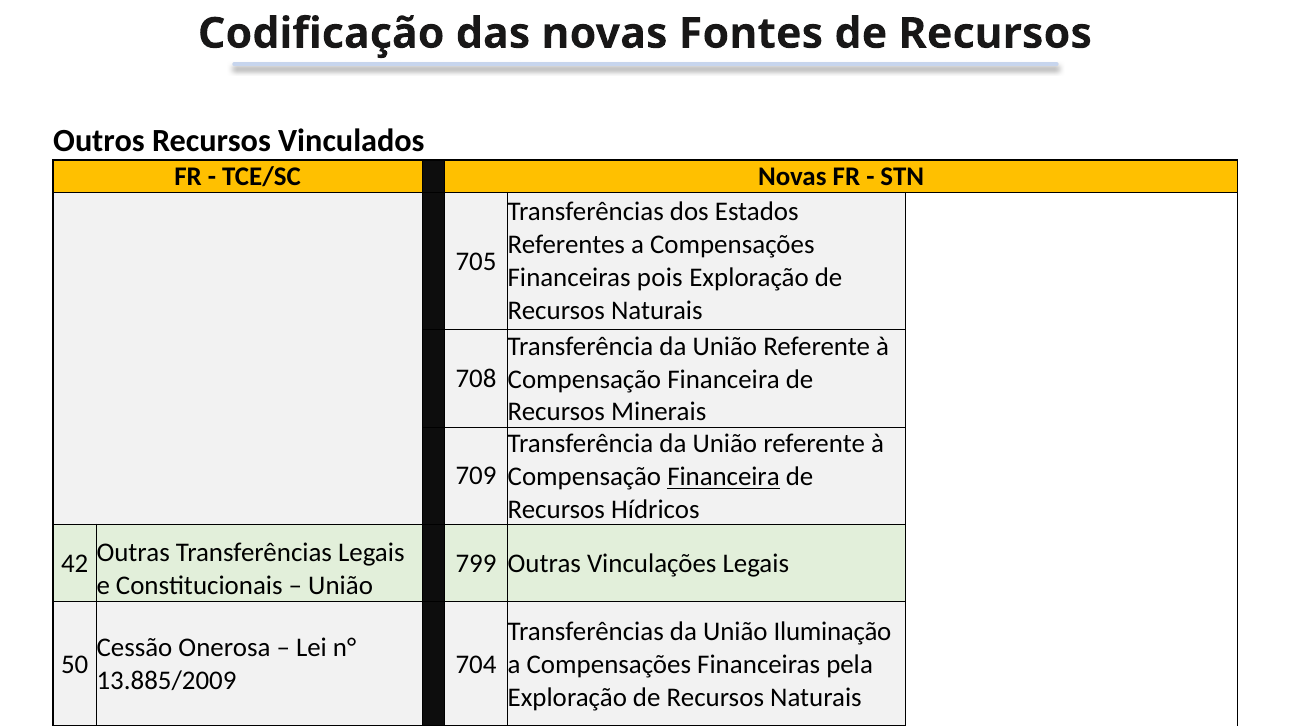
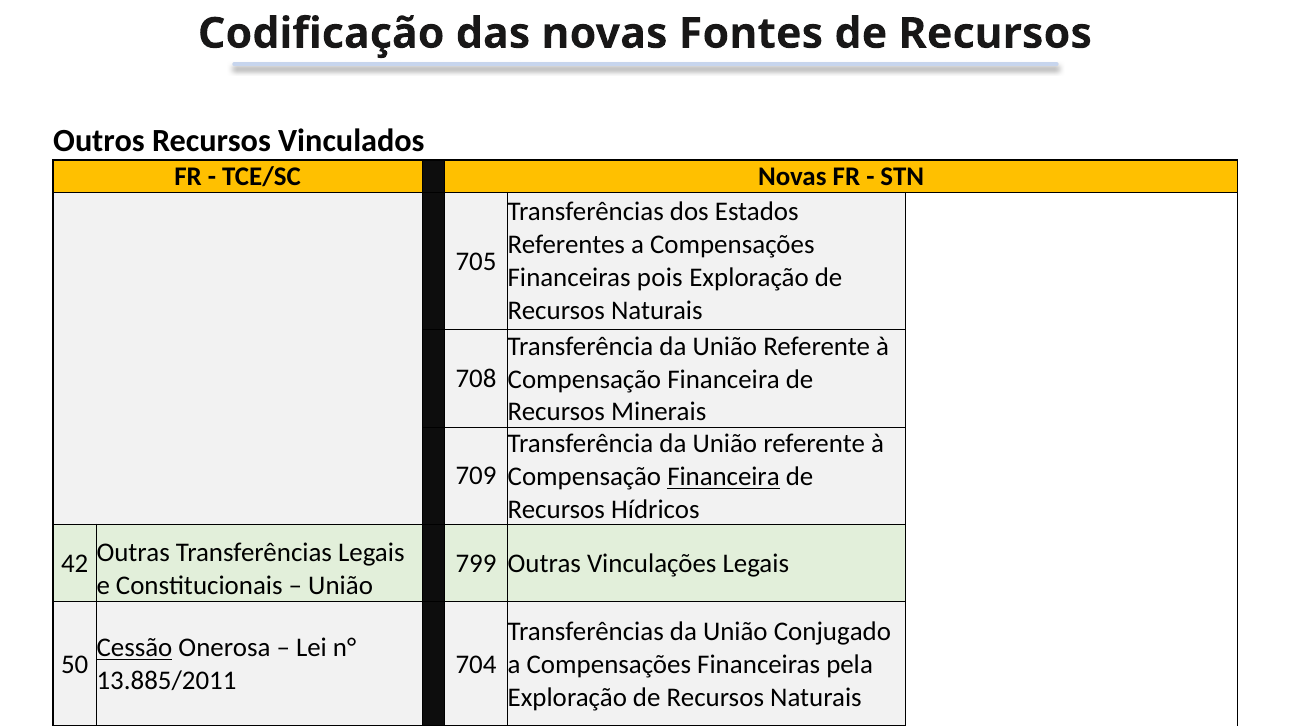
Iluminação: Iluminação -> Conjugado
Cessão underline: none -> present
13.885/2009: 13.885/2009 -> 13.885/2011
